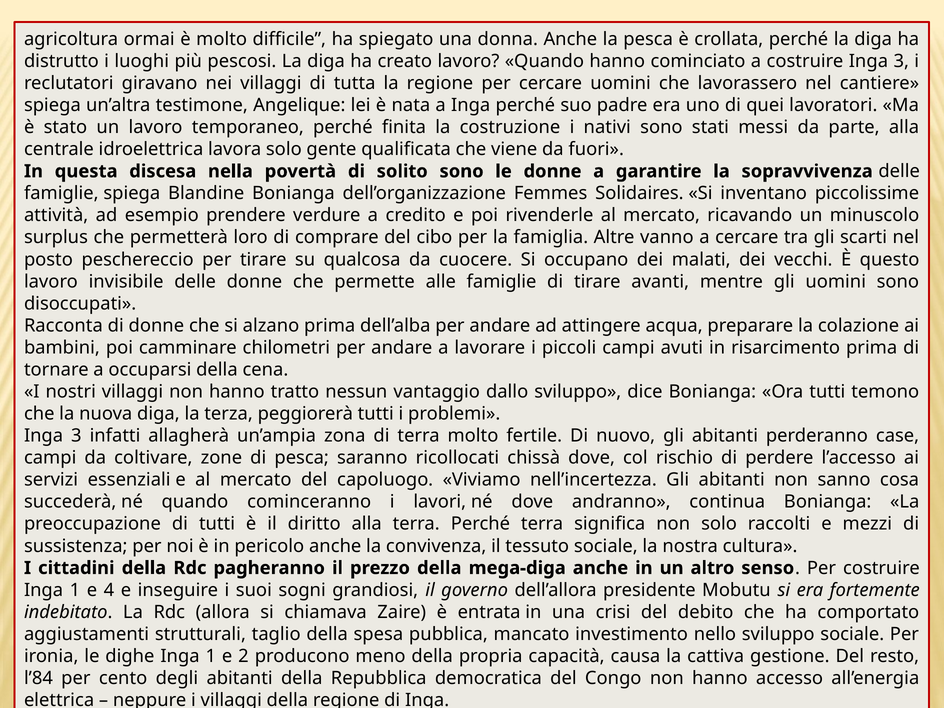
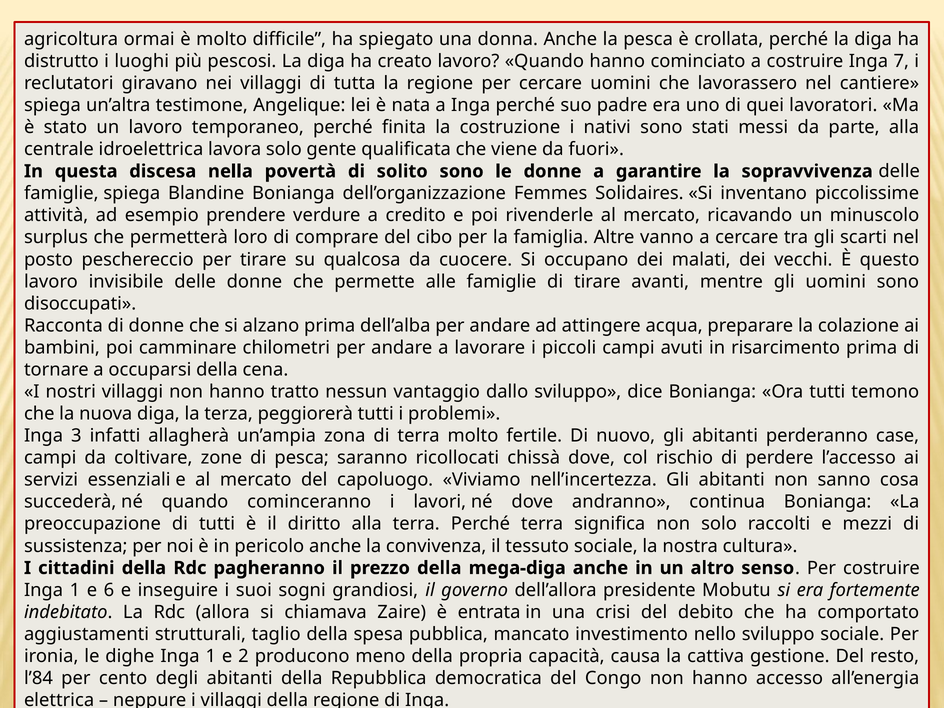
costruire Inga 3: 3 -> 7
4: 4 -> 6
